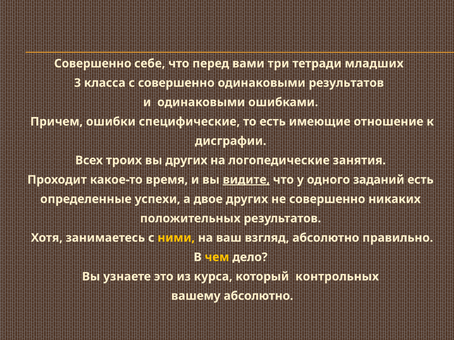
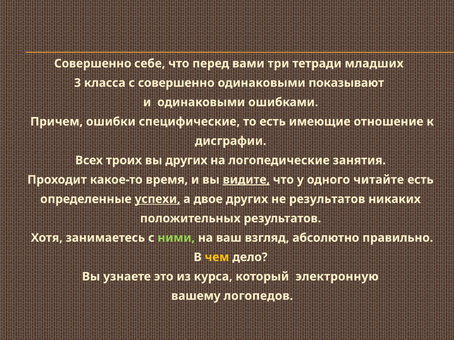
одинаковыми результатов: результатов -> показывают
заданий: заданий -> читайте
успехи underline: none -> present
не совершенно: совершенно -> результатов
ними colour: yellow -> light green
контрольных: контрольных -> электронную
вашему абсолютно: абсолютно -> логопедов
